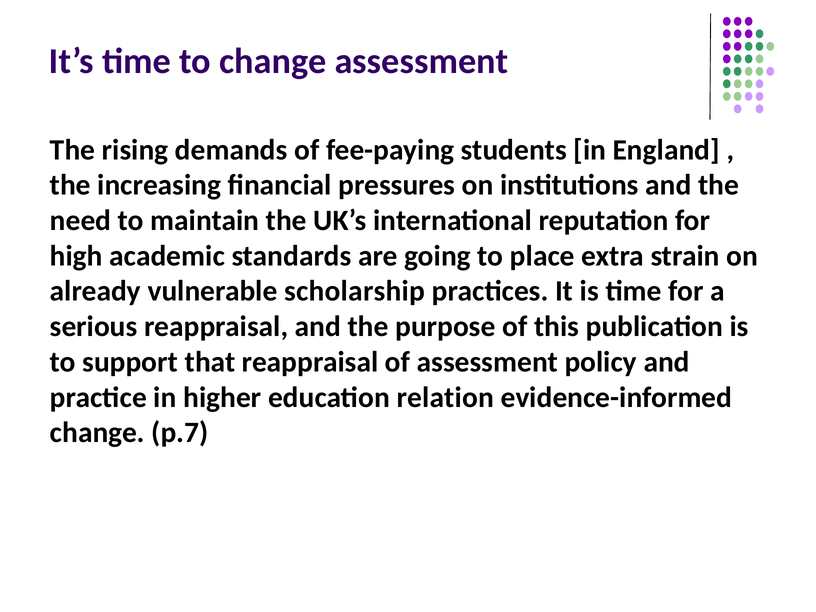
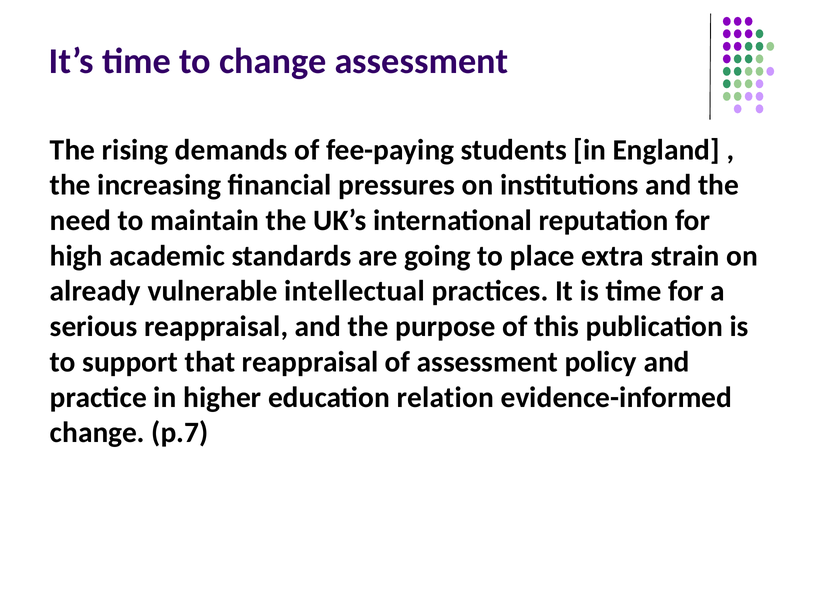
scholarship: scholarship -> intellectual
